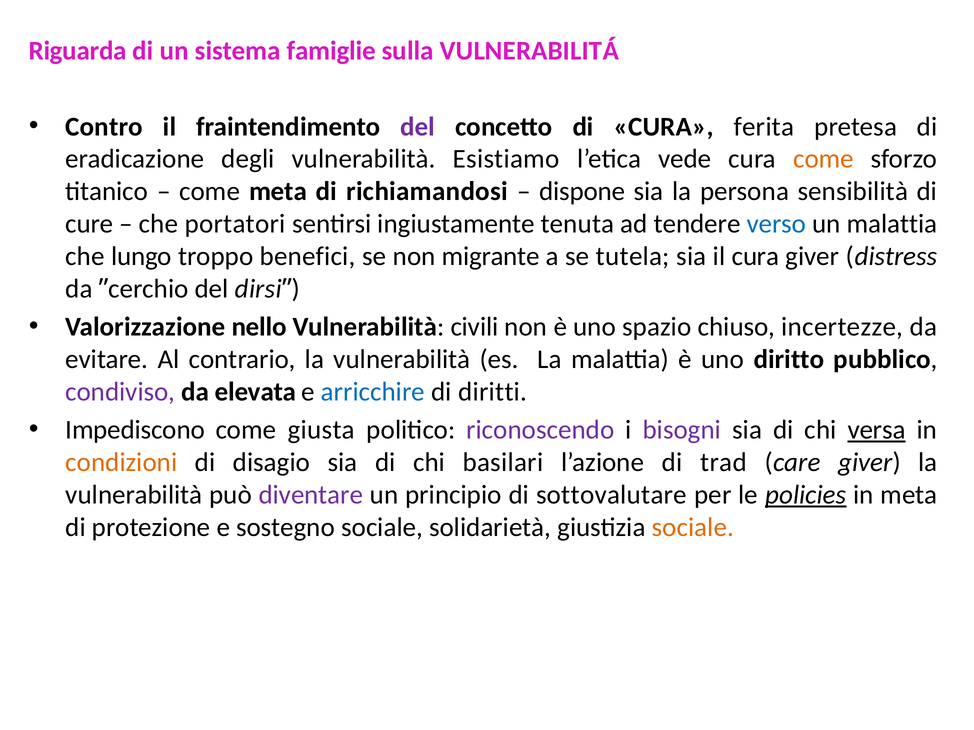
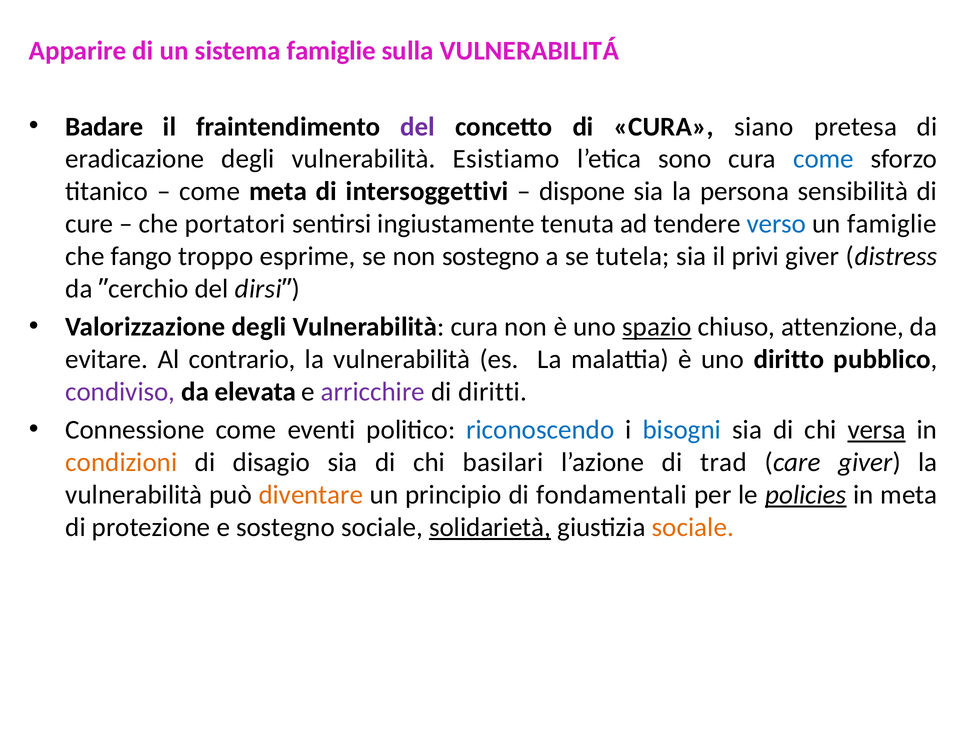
Riguarda: Riguarda -> Apparire
Contro: Contro -> Badare
ferita: ferita -> siano
vede: vede -> sono
come at (823, 159) colour: orange -> blue
richiamandosi: richiamandosi -> intersoggettivi
un malattia: malattia -> famiglie
lungo: lungo -> fango
benefici: benefici -> esprime
non migrante: migrante -> sostegno
il cura: cura -> privi
Valorizzazione nello: nello -> degli
Vulnerabilità civili: civili -> cura
spazio underline: none -> present
incertezze: incertezze -> attenzione
arricchire colour: blue -> purple
Impediscono: Impediscono -> Connessione
giusta: giusta -> eventi
riconoscendo colour: purple -> blue
bisogni colour: purple -> blue
diventare colour: purple -> orange
sottovalutare: sottovalutare -> fondamentali
solidarietà underline: none -> present
